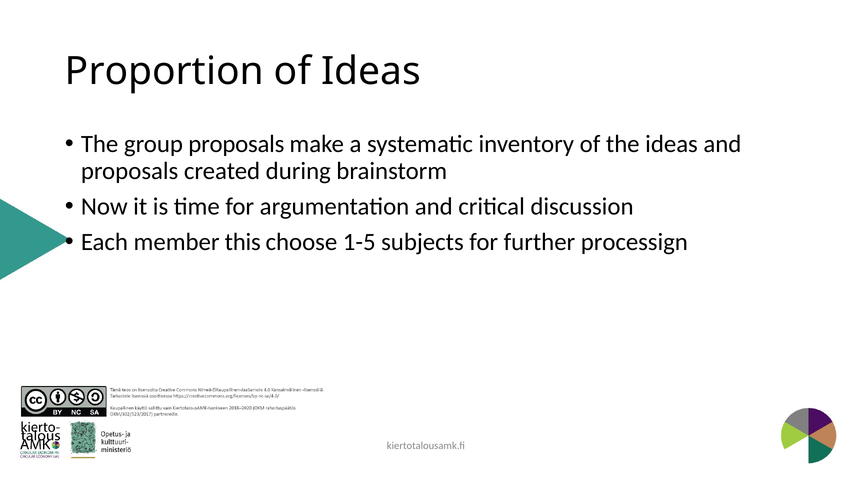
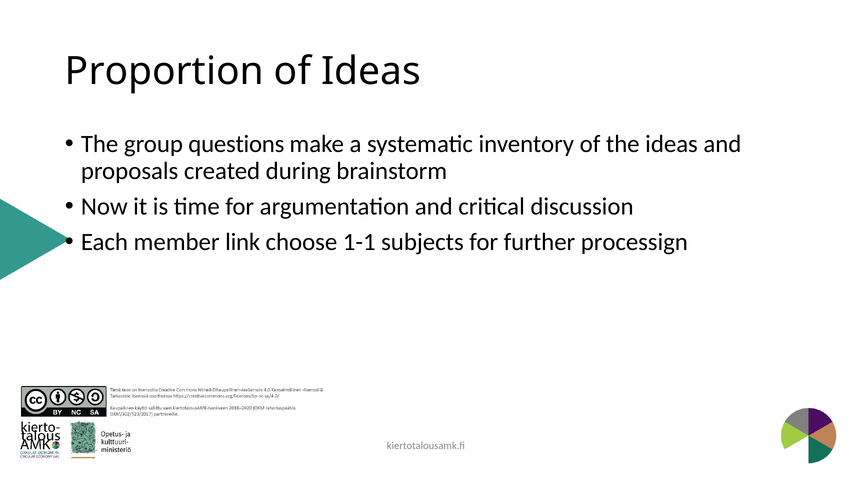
group proposals: proposals -> questions
this: this -> link
1-5: 1-5 -> 1-1
